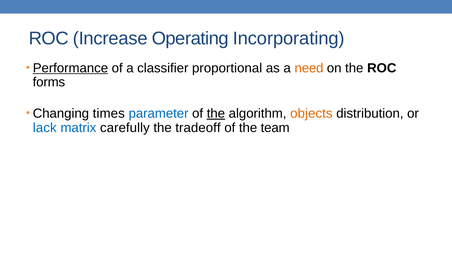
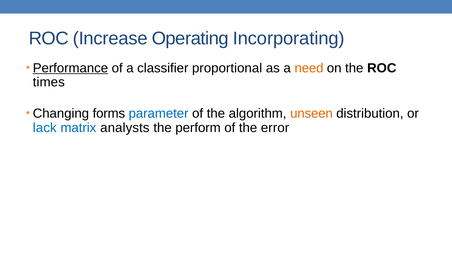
forms: forms -> times
times: times -> forms
the at (216, 114) underline: present -> none
objects: objects -> unseen
carefully: carefully -> analysts
tradeoff: tradeoff -> perform
team: team -> error
